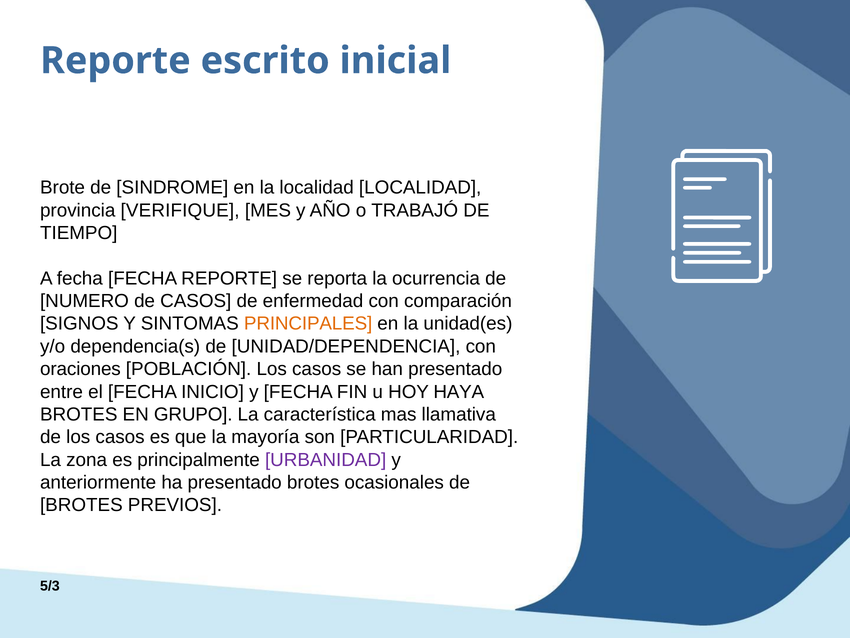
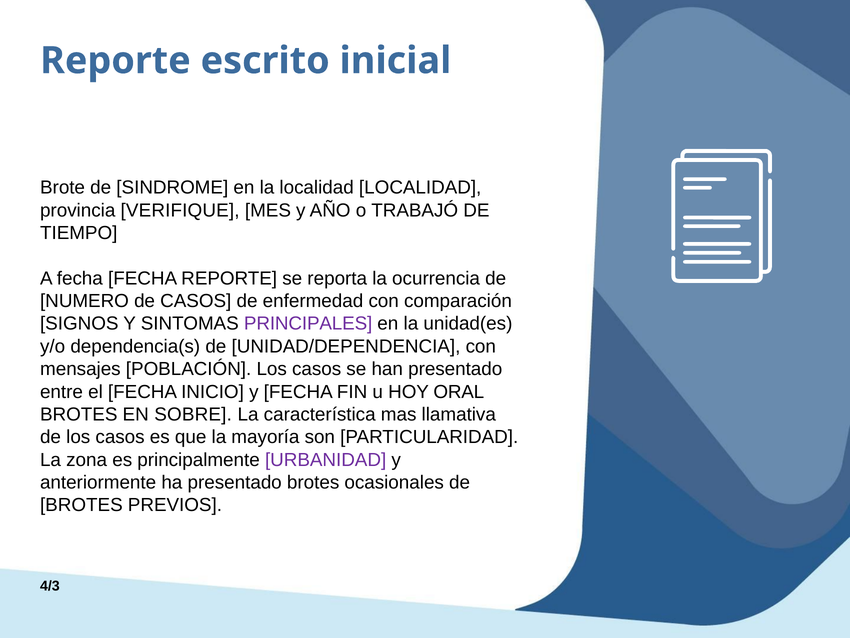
PRINCIPALES colour: orange -> purple
oraciones: oraciones -> mensajes
HAYA: HAYA -> ORAL
GRUPO: GRUPO -> SOBRE
5/3: 5/3 -> 4/3
